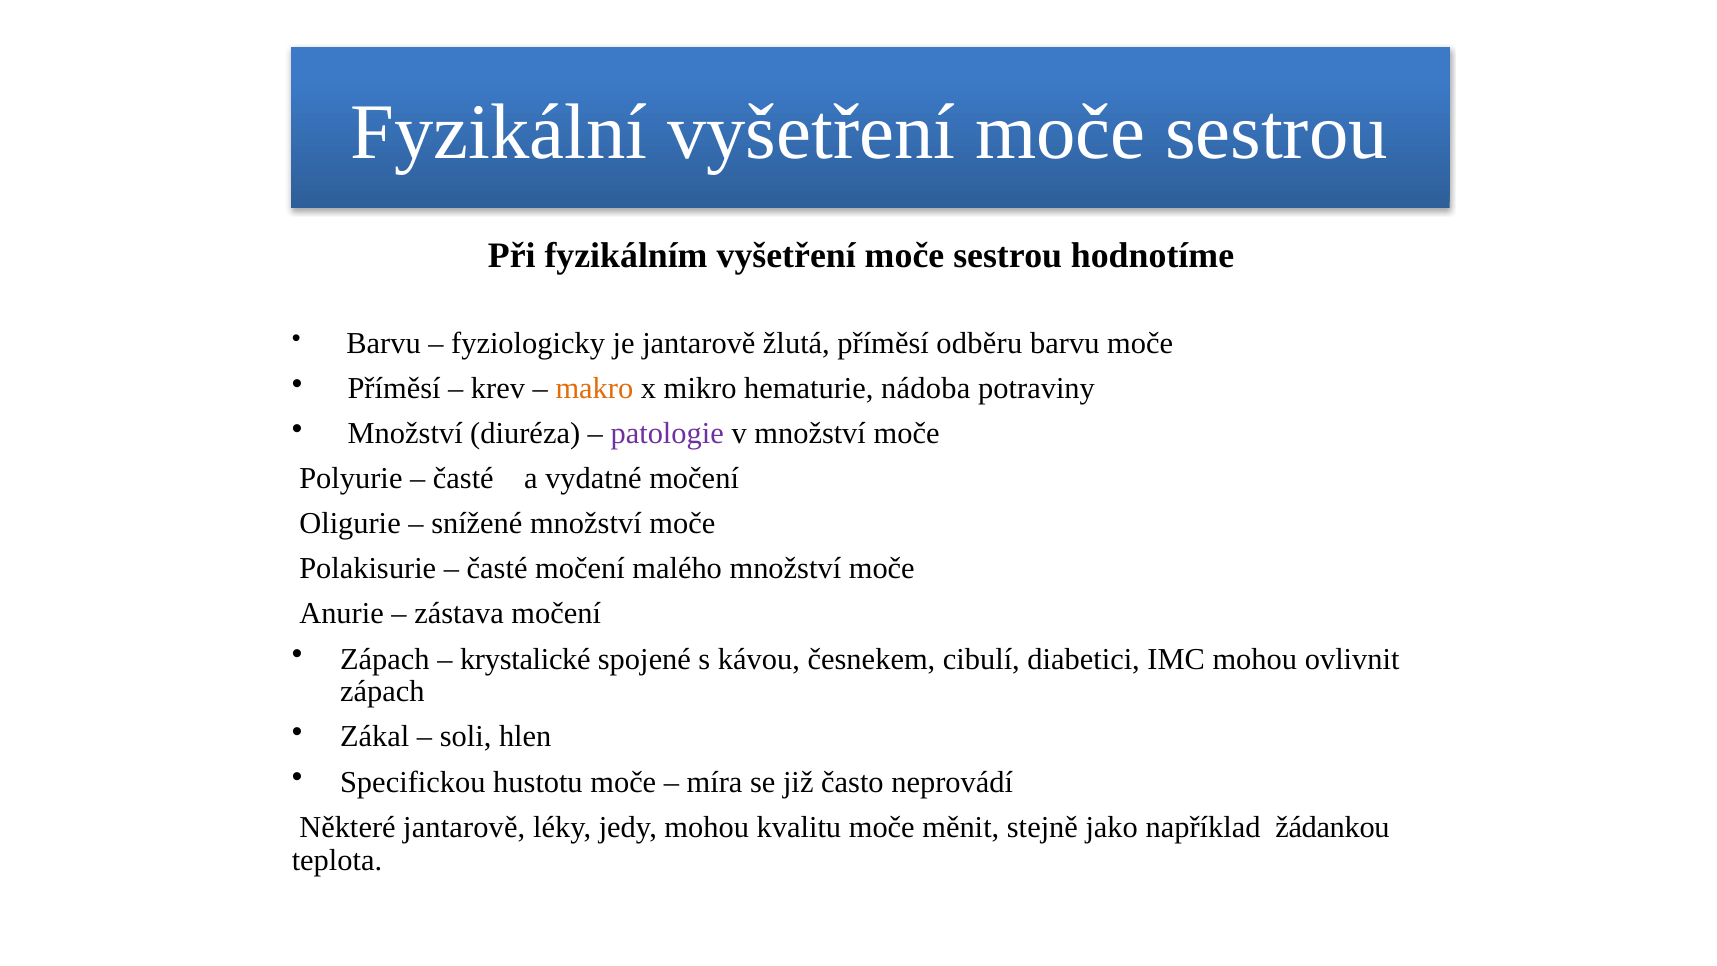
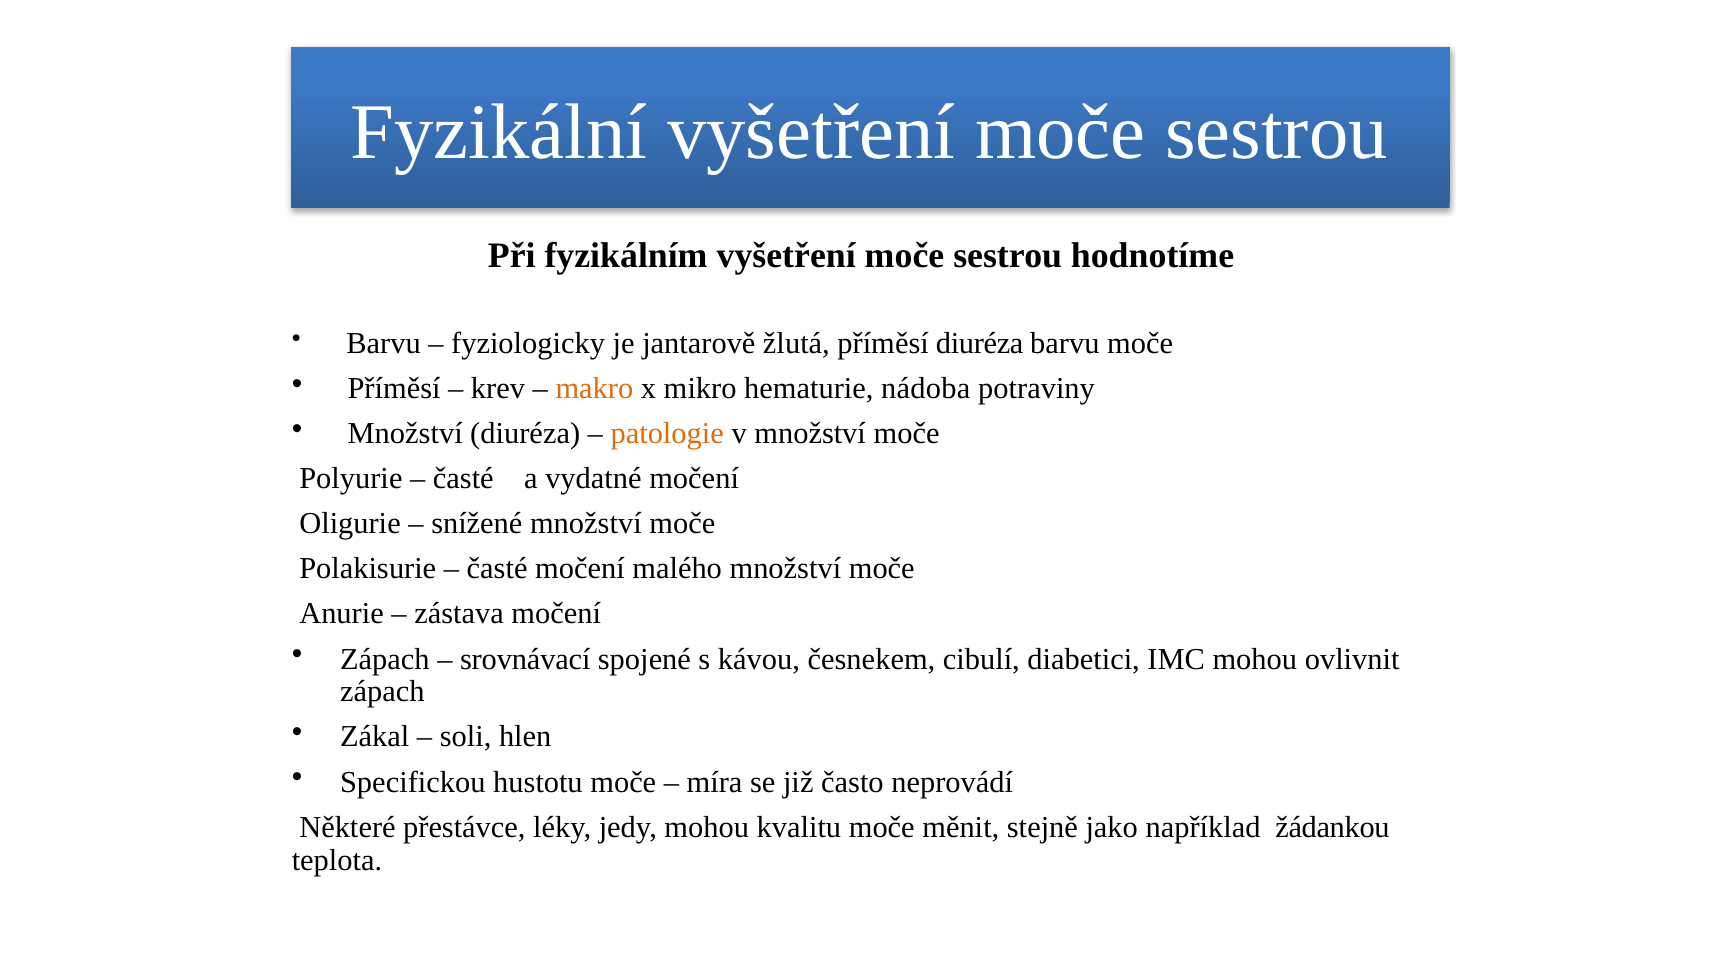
příměsí odběru: odběru -> diuréza
patologie colour: purple -> orange
krystalické: krystalické -> srovnávací
Některé jantarově: jantarově -> přestávce
